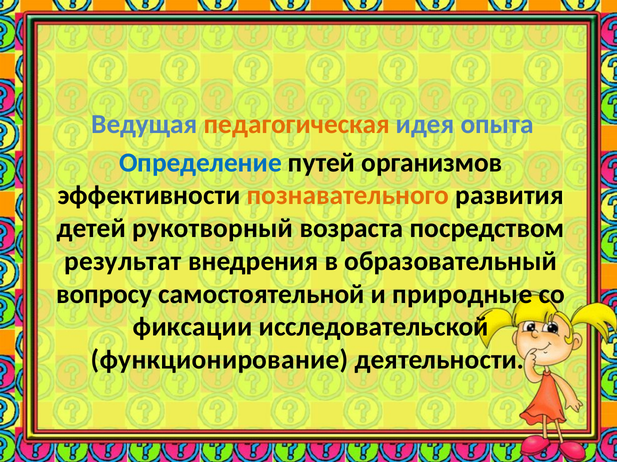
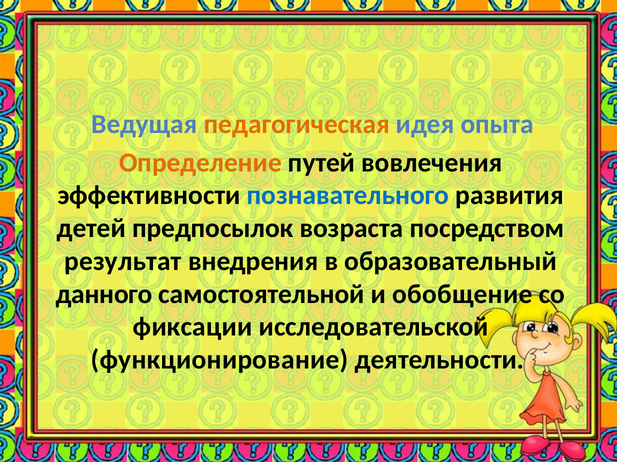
Определение colour: blue -> orange
организмов: организмов -> вовлечения
познавательного colour: orange -> blue
рукотворный: рукотворный -> предпосылок
вопросу: вопросу -> данного
природные: природные -> обобщение
